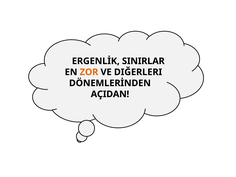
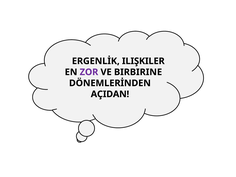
SINIRLAR: SINIRLAR -> ILIŞKILER
ZOR colour: orange -> purple
DIĞERLERI: DIĞERLERI -> BIRBIRINE
